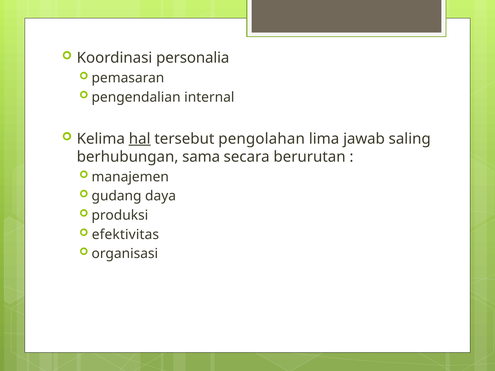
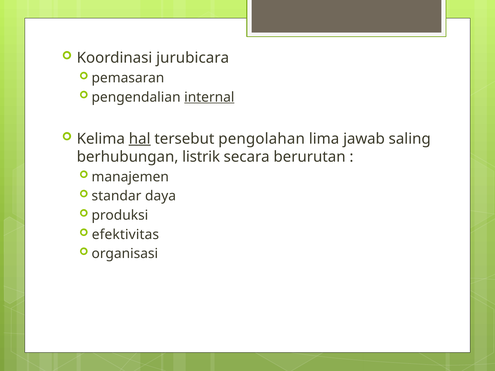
personalia: personalia -> jurubicara
internal underline: none -> present
sama: sama -> listrik
gudang: gudang -> standar
